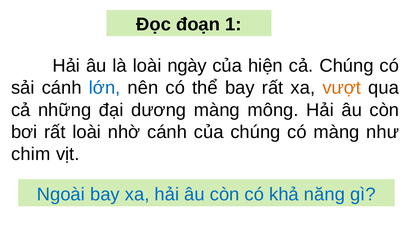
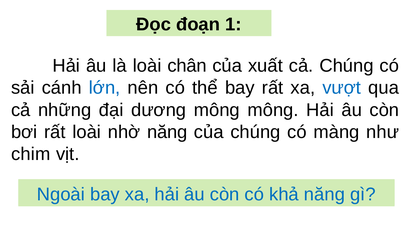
ngày: ngày -> chân
của hiện: hiện -> xuất
vượt colour: orange -> blue
dương màng: màng -> mông
nhờ cánh: cánh -> năng
